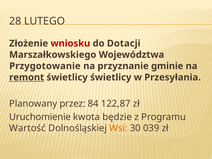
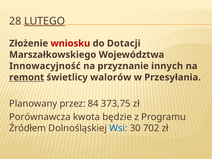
LUTEGO underline: none -> present
Przygotowanie: Przygotowanie -> Innowacyjność
gminie: gminie -> innych
świetlicy świetlicy: świetlicy -> walorów
122,87: 122,87 -> 373,75
Uruchomienie: Uruchomienie -> Porównawcza
Wartość: Wartość -> Źródłem
Wsi colour: orange -> blue
039: 039 -> 702
